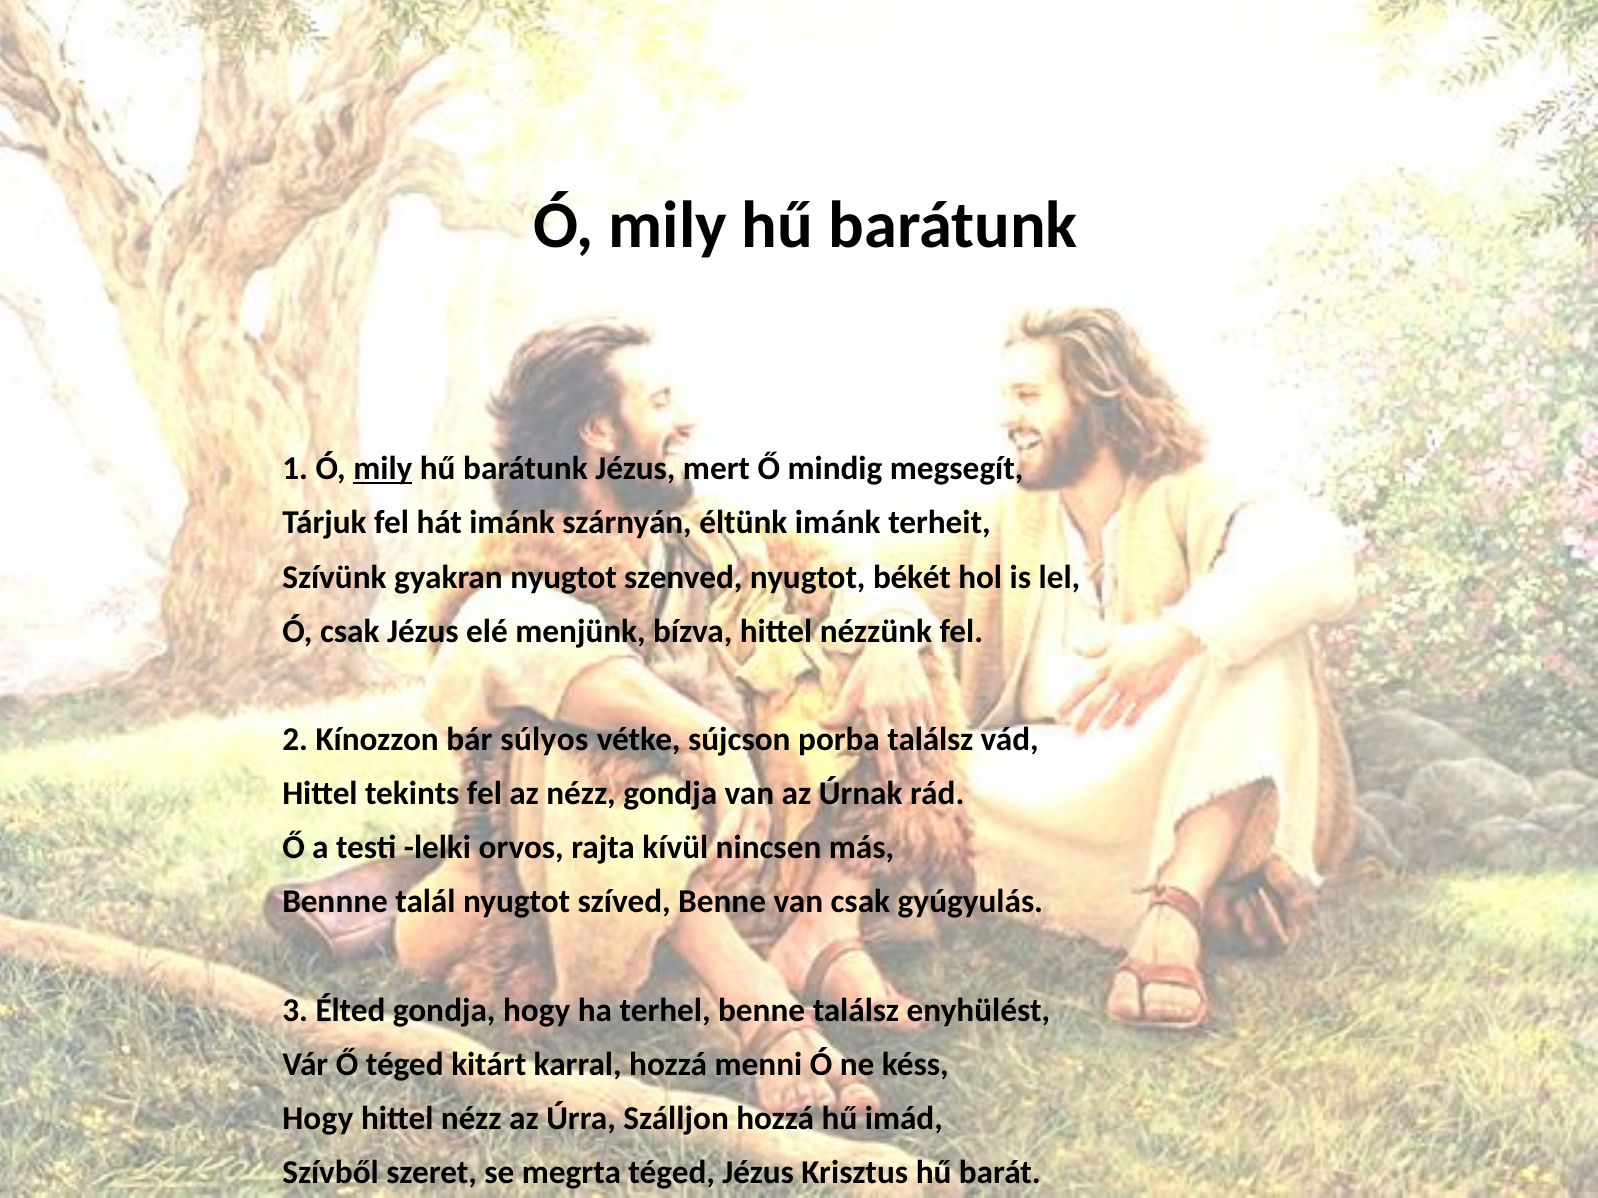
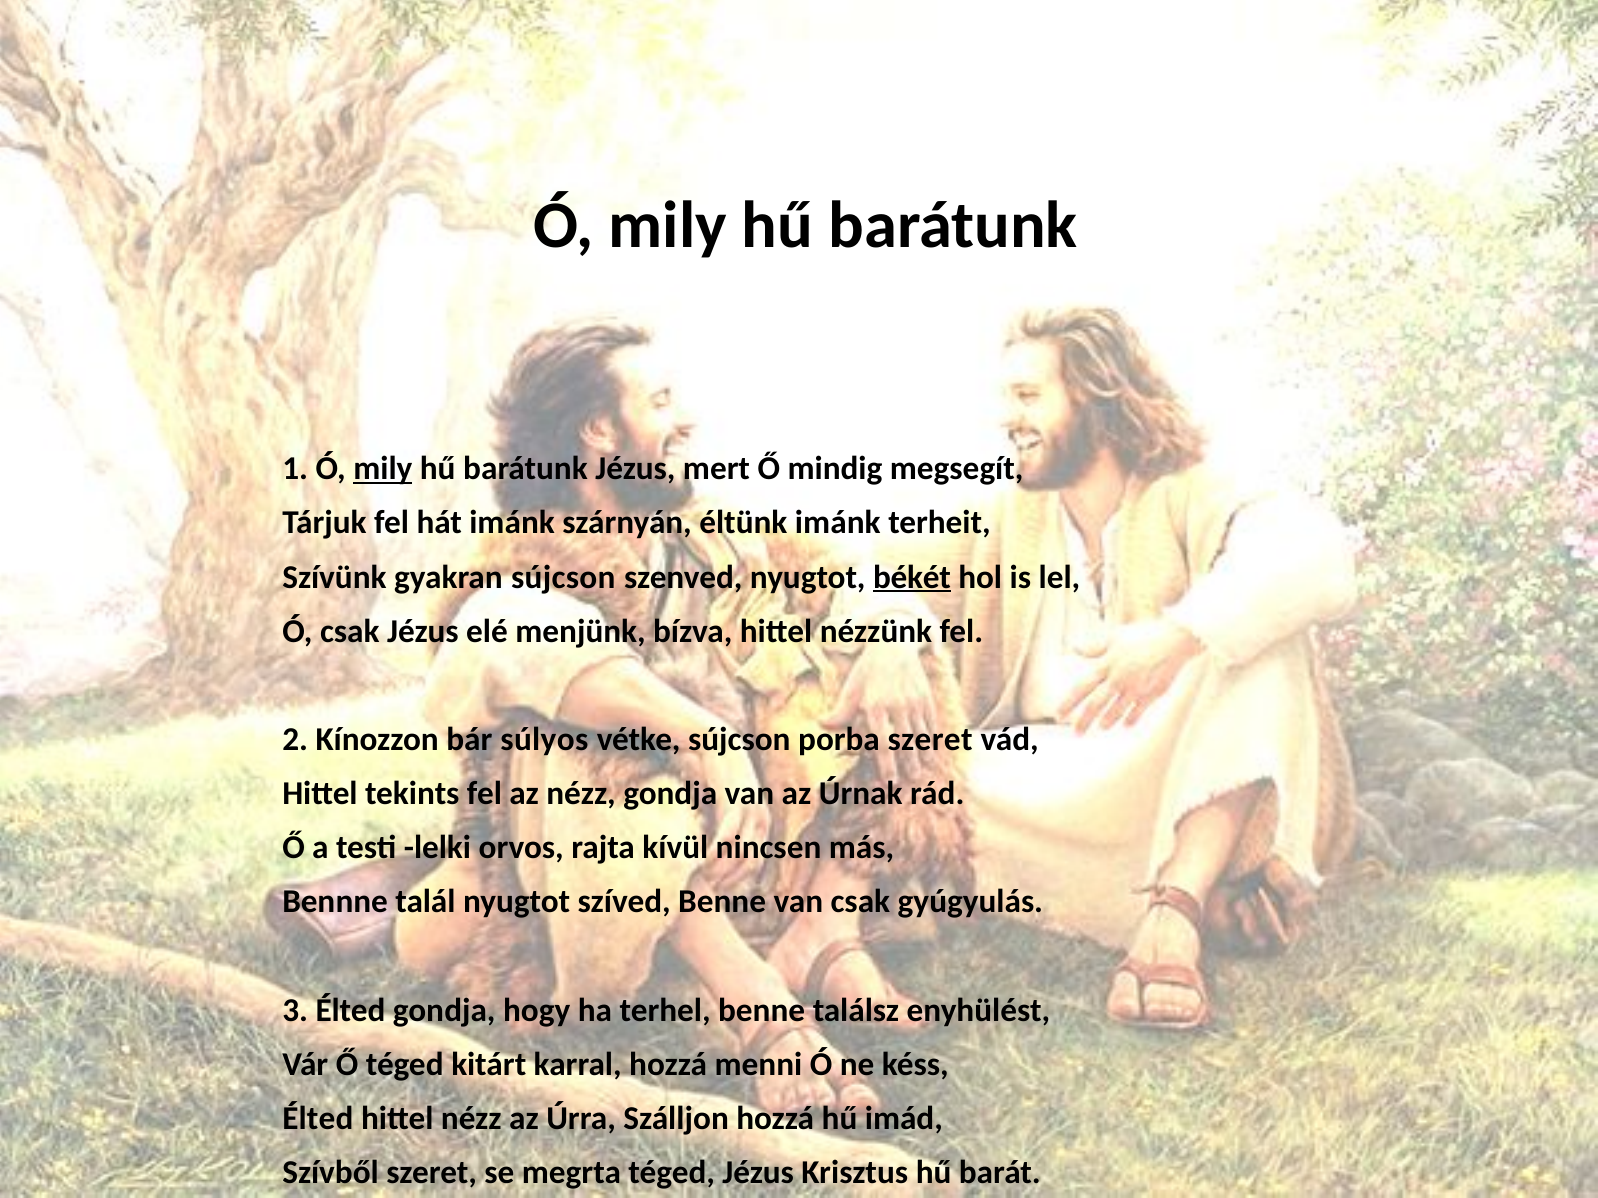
gyakran nyugtot: nyugtot -> sújcson
békét underline: none -> present
porba találsz: találsz -> szeret
Hogy at (318, 1119): Hogy -> Élted
